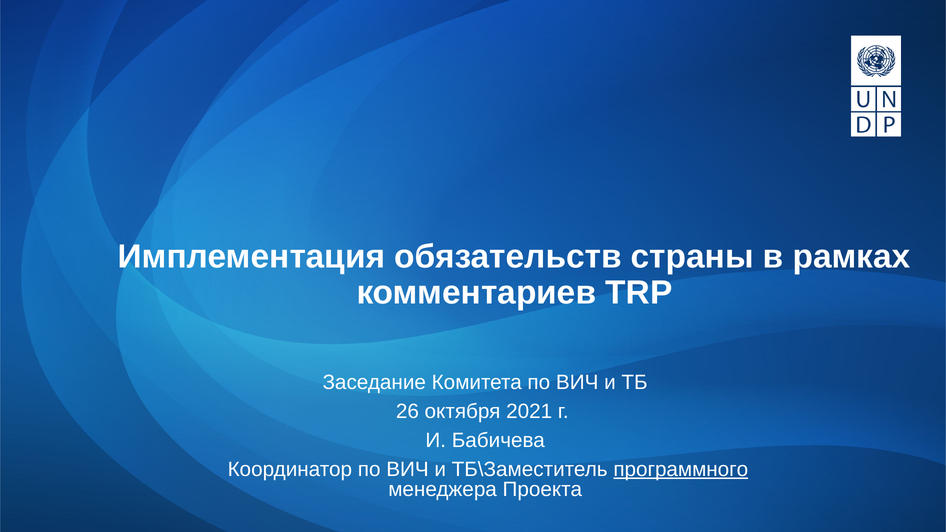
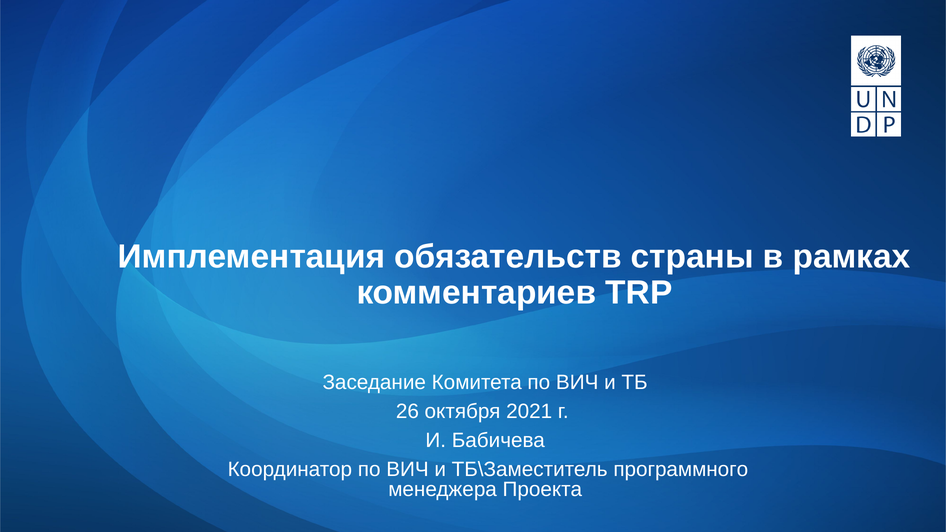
программного underline: present -> none
